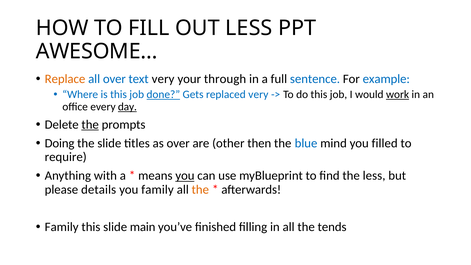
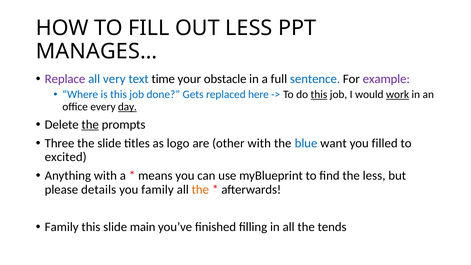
AWESOME…: AWESOME… -> MANAGES…
Replace colour: orange -> purple
all over: over -> very
text very: very -> time
through: through -> obstacle
example colour: blue -> purple
done underline: present -> none
replaced very: very -> here
this at (319, 95) underline: none -> present
Doing: Doing -> Three
as over: over -> logo
other then: then -> with
mind: mind -> want
require: require -> excited
you at (185, 176) underline: present -> none
